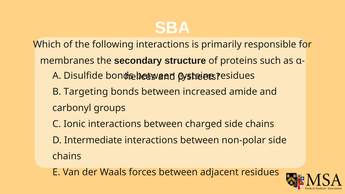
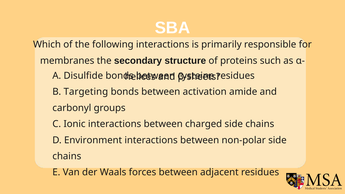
increased: increased -> activation
Intermediate: Intermediate -> Environment
